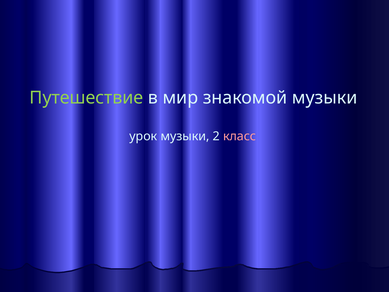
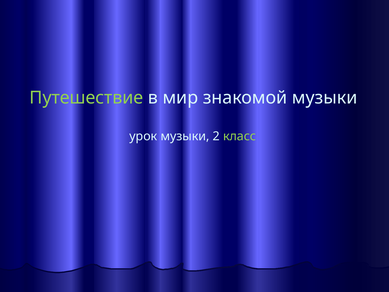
класс colour: pink -> light green
